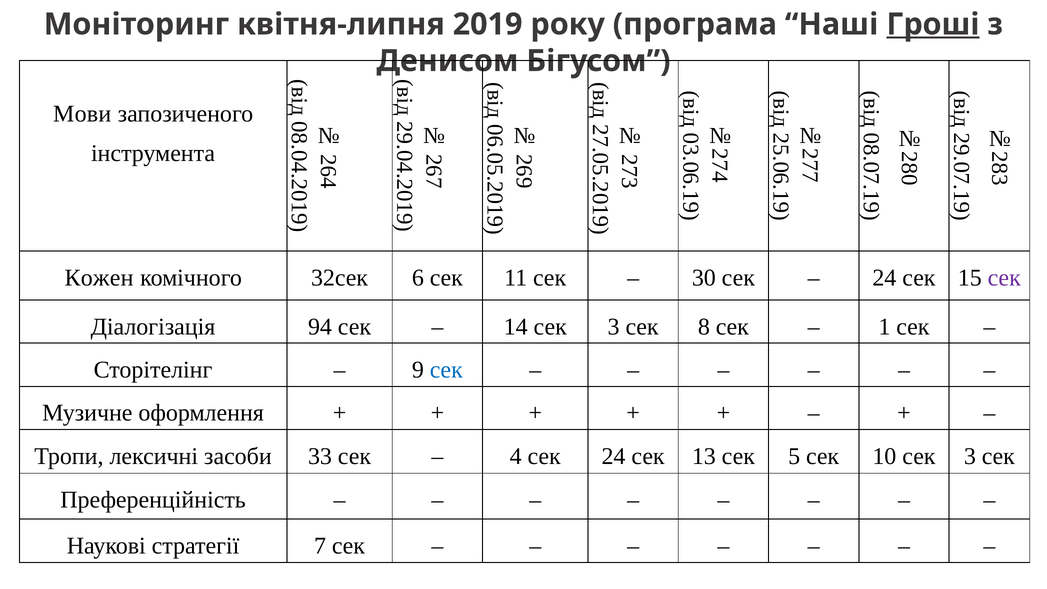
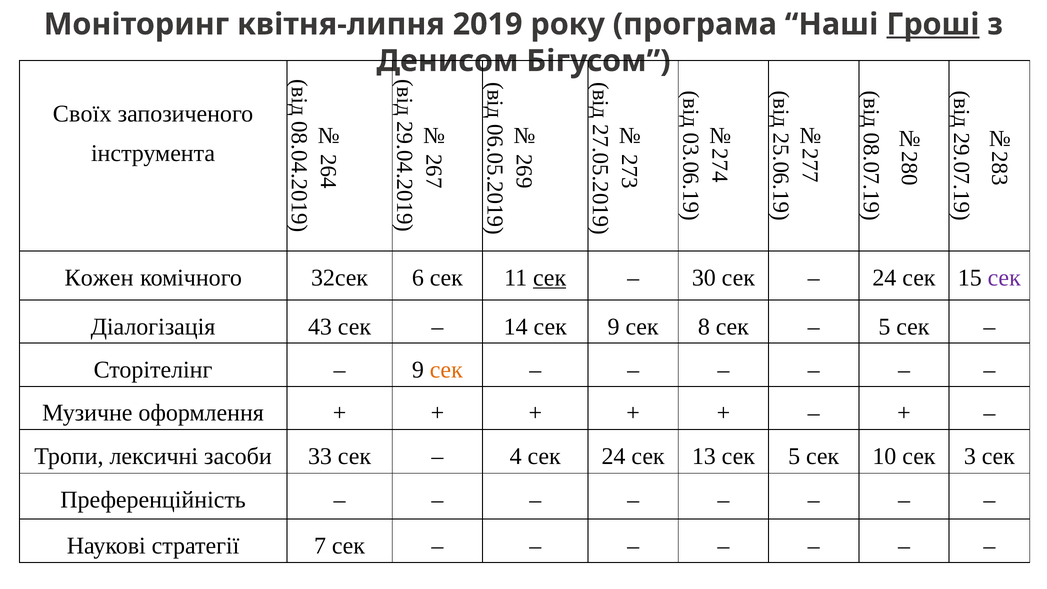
Мови: Мови -> Своїх
сек at (550, 278) underline: none -> present
94: 94 -> 43
14 сек 3: 3 -> 9
1 at (884, 327): 1 -> 5
сек at (446, 370) colour: blue -> orange
